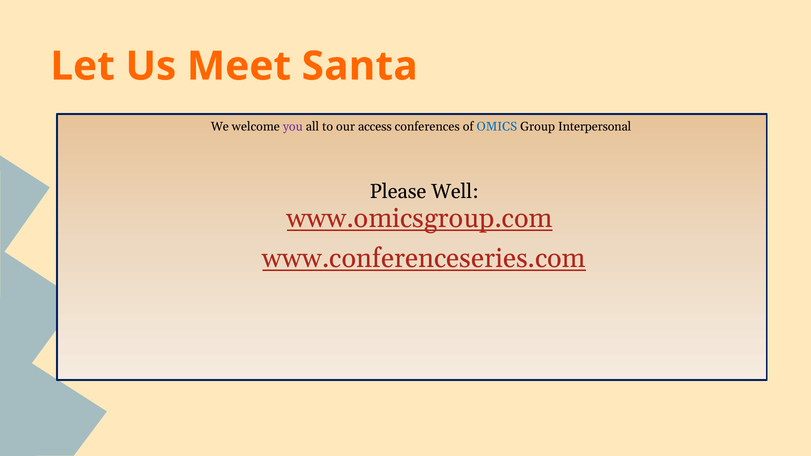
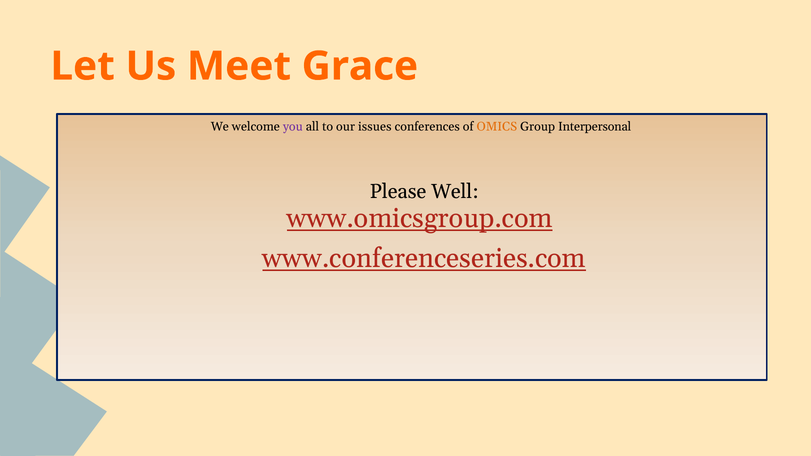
Santa: Santa -> Grace
access: access -> issues
OMICS colour: blue -> orange
